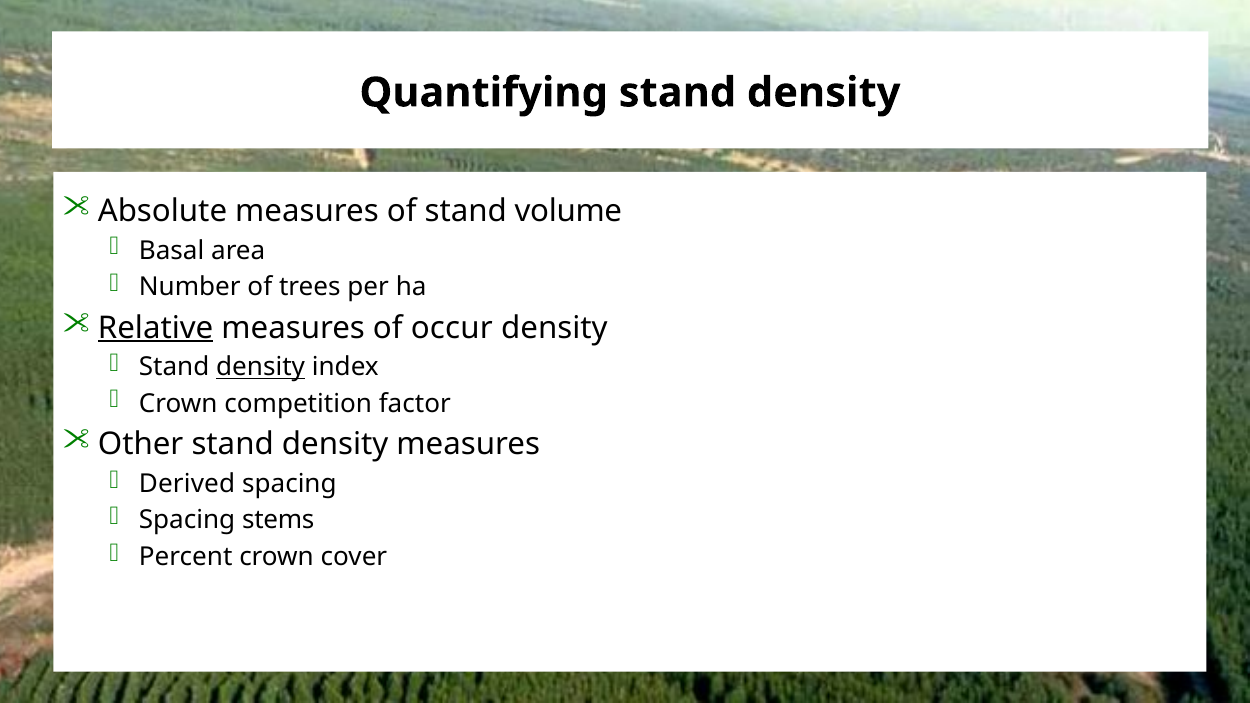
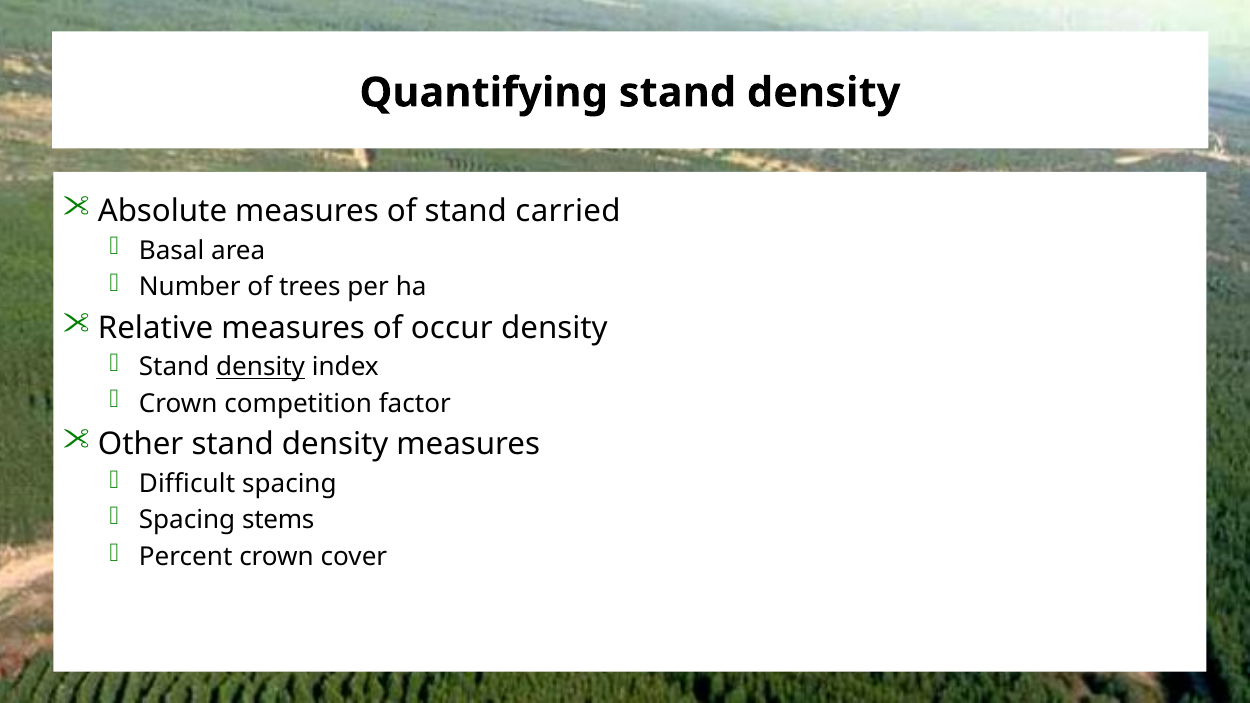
volume: volume -> carried
Relative underline: present -> none
Derived: Derived -> Difficult
